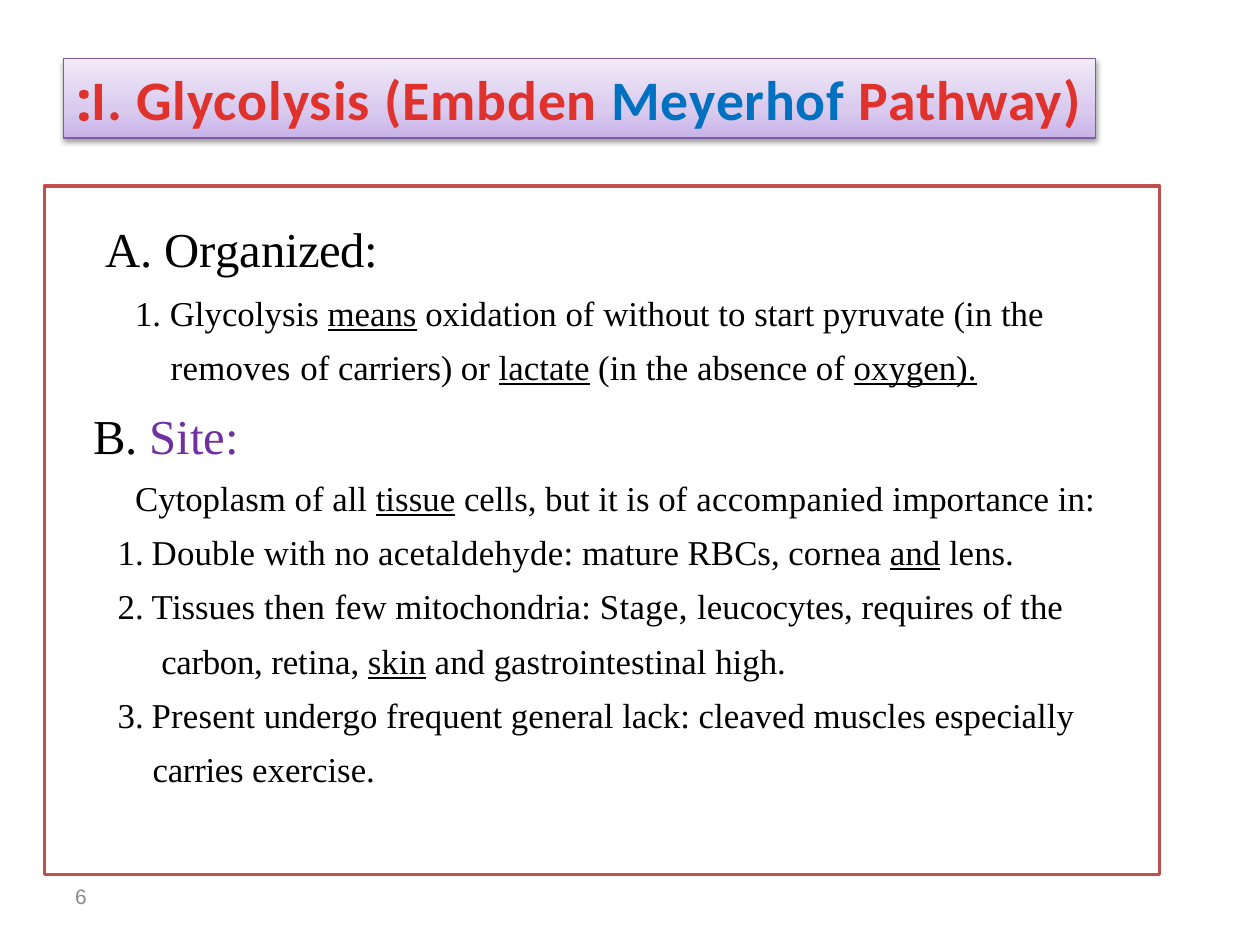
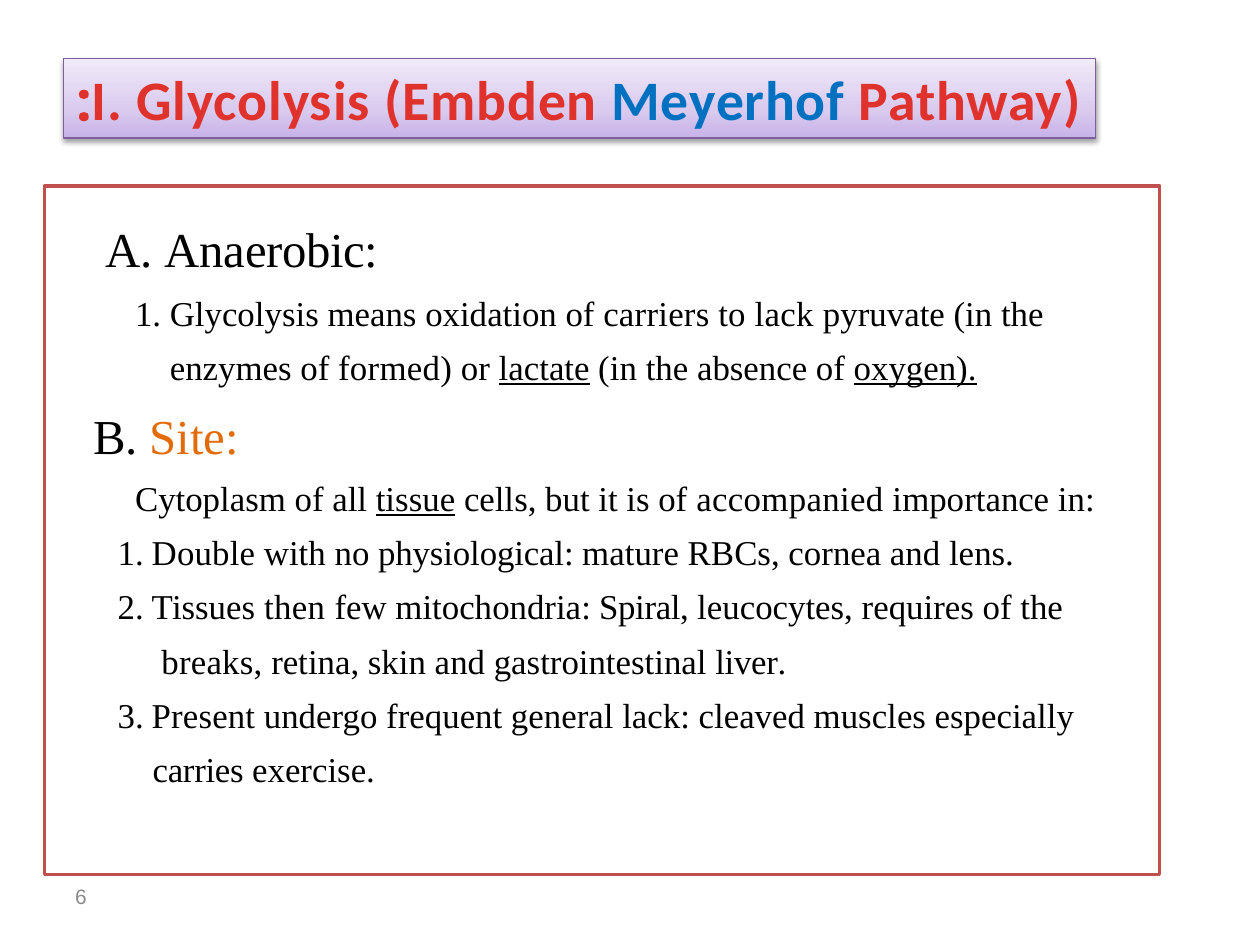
Organized: Organized -> Anaerobic
means underline: present -> none
without: without -> carriers
to start: start -> lack
removes: removes -> enzymes
carriers: carriers -> formed
Site colour: purple -> orange
acetaldehyde: acetaldehyde -> physiological
and at (915, 554) underline: present -> none
Stage: Stage -> Spiral
carbon: carbon -> breaks
skin underline: present -> none
high: high -> liver
